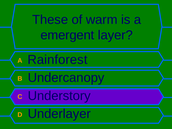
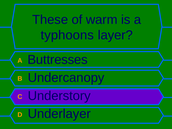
emergent: emergent -> typhoons
Rainforest: Rainforest -> Buttresses
